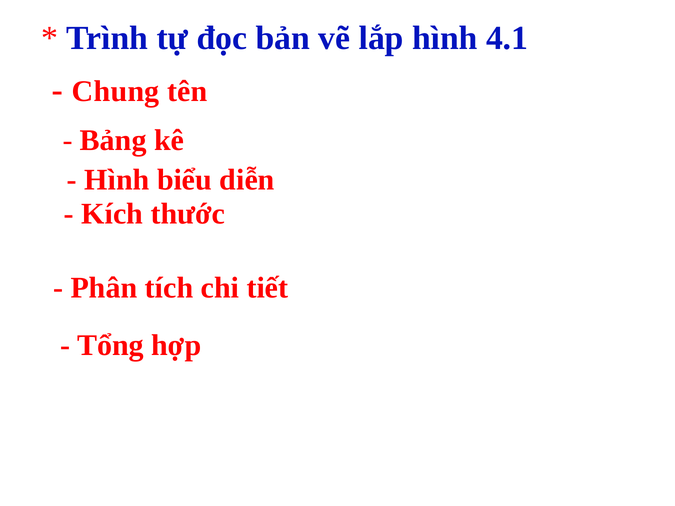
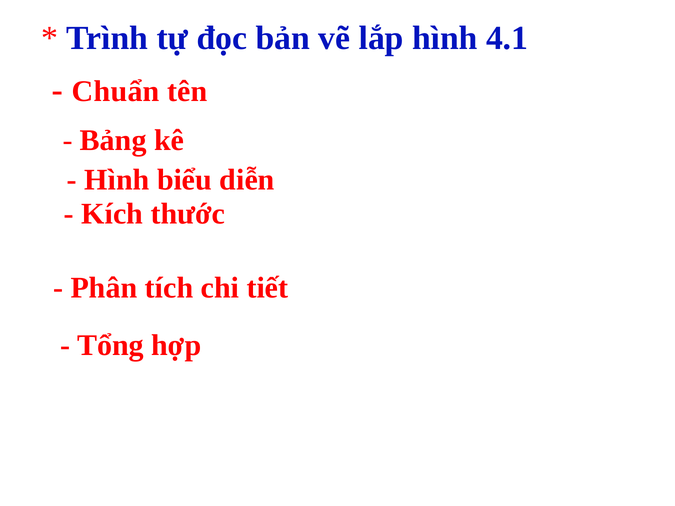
Chung: Chung -> Chuẩn
